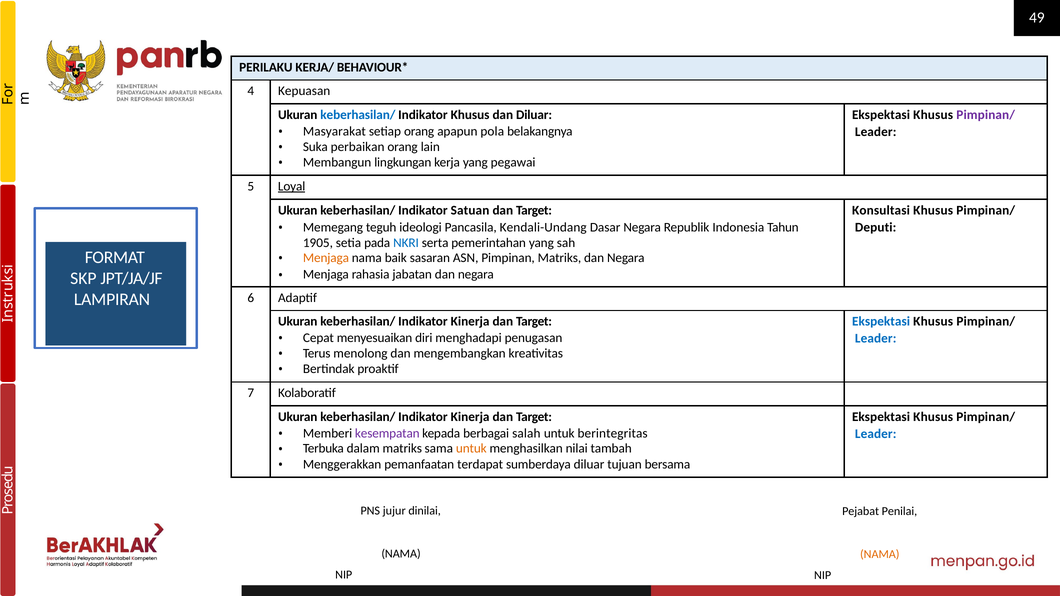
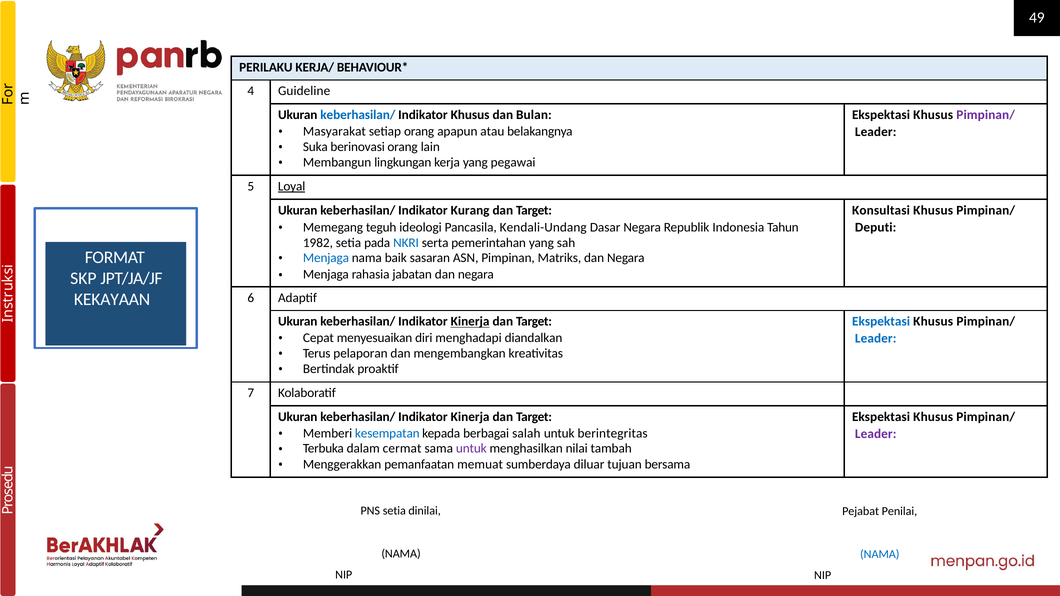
Kepuasan: Kepuasan -> Guideline
dan Diluar: Diluar -> Bulan
pola: pola -> atau
perbaikan: perbaikan -> berinovasi
Satuan: Satuan -> Kurang
1905: 1905 -> 1982
Menjaga at (326, 258) colour: orange -> blue
LAMPIRAN: LAMPIRAN -> KEKAYAAN
Kinerja at (470, 322) underline: none -> present
penugasan: penugasan -> diandalkan
menolong: menolong -> pelaporan
Leader at (876, 434) colour: blue -> purple
kesempatan colour: purple -> blue
dalam matriks: matriks -> cermat
untuk at (471, 449) colour: orange -> purple
terdapat: terdapat -> memuat
PNS jujur: jujur -> setia
NAMA at (880, 554) colour: orange -> blue
